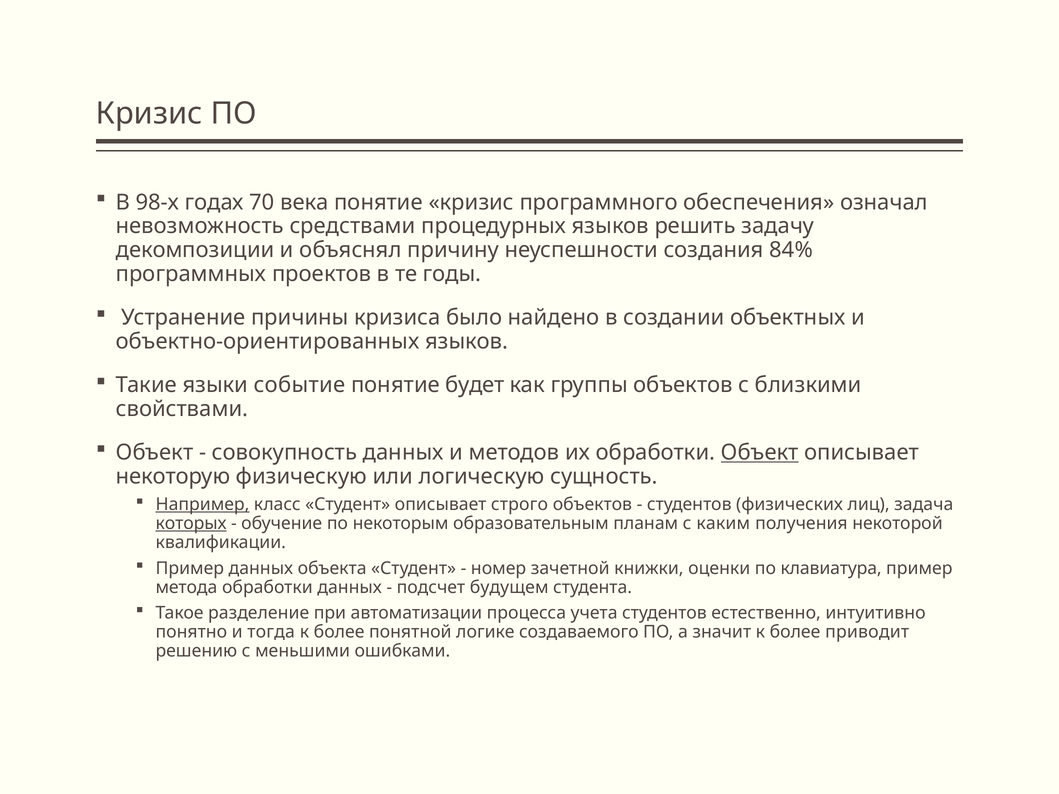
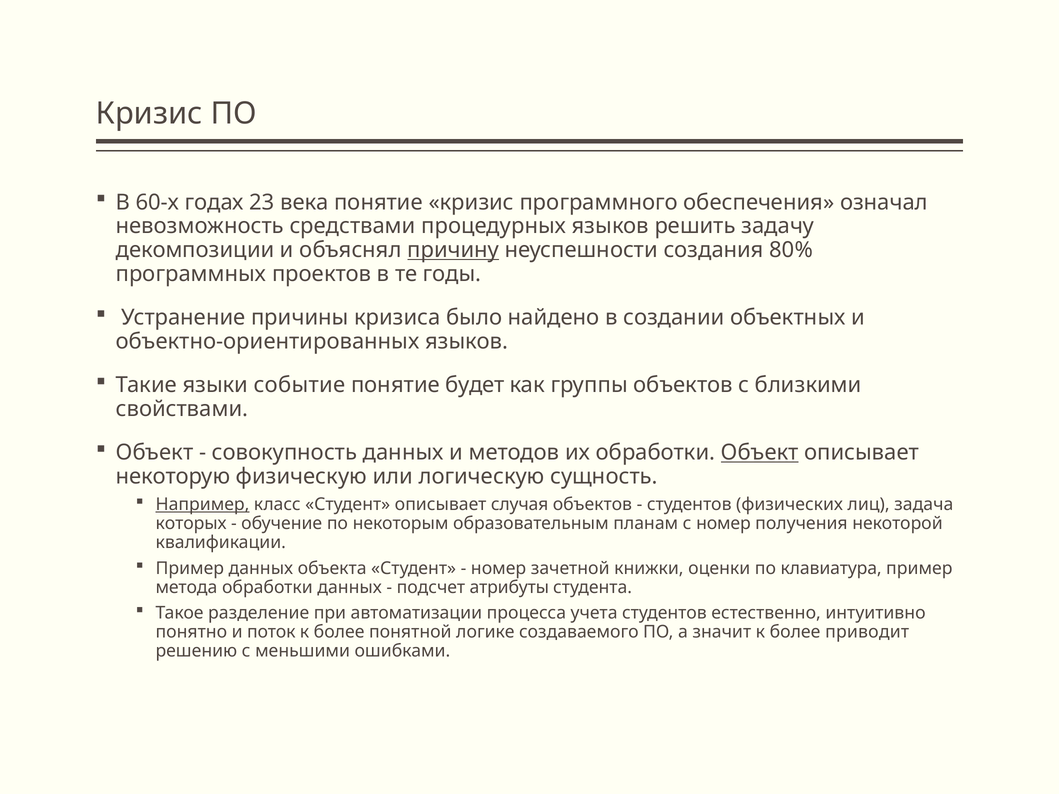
98-х: 98-х -> 60-х
70: 70 -> 23
причину underline: none -> present
84%: 84% -> 80%
строго: строго -> случая
которых underline: present -> none
с каким: каким -> номер
будущем: будущем -> атрибуты
тогда: тогда -> поток
